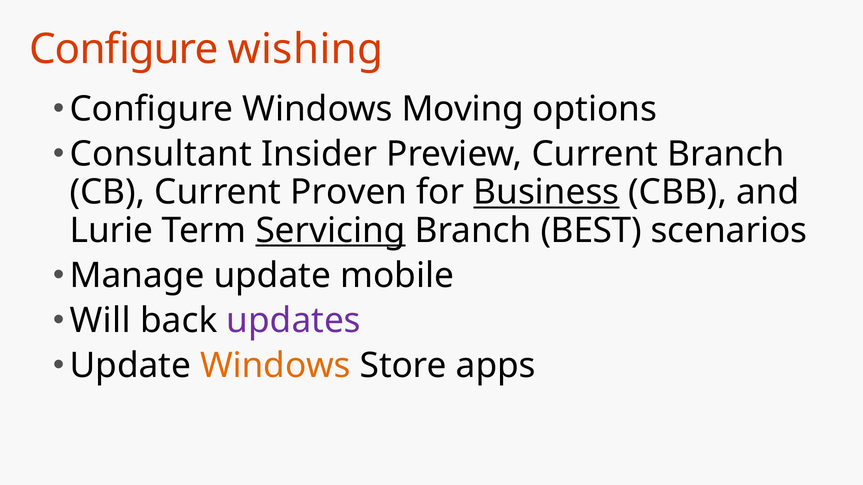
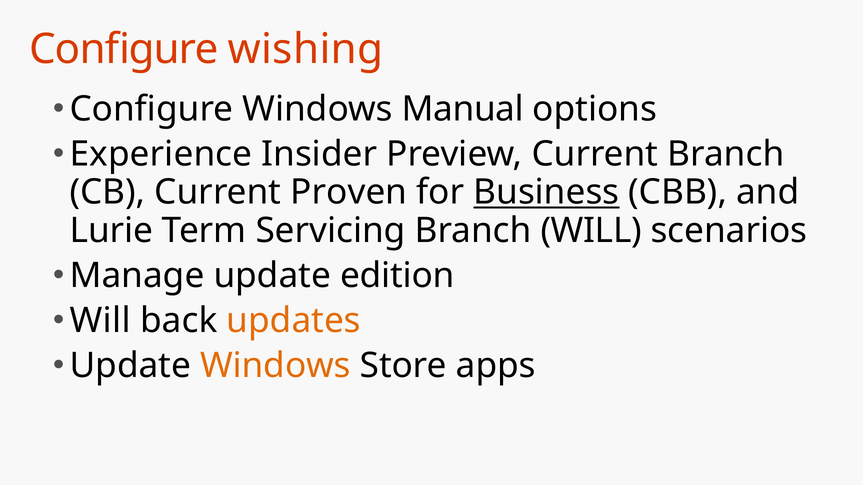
Moving: Moving -> Manual
Consultant: Consultant -> Experience
Servicing underline: present -> none
Branch BEST: BEST -> WILL
mobile: mobile -> edition
updates colour: purple -> orange
